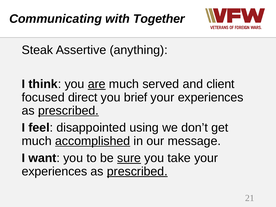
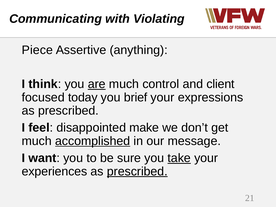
Together: Together -> Violating
Steak: Steak -> Piece
served: served -> control
direct: direct -> today
experiences at (211, 97): experiences -> expressions
prescribed at (68, 111) underline: present -> none
using: using -> make
sure underline: present -> none
take underline: none -> present
